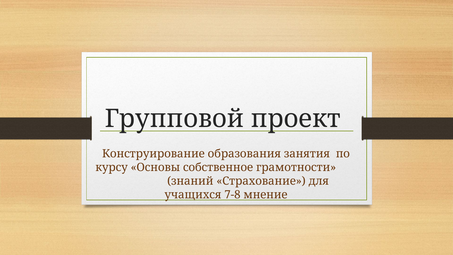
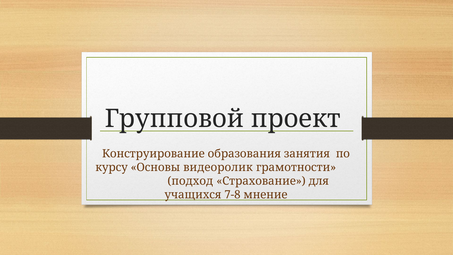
собственное: собственное -> видеоролик
знаний: знаний -> подход
